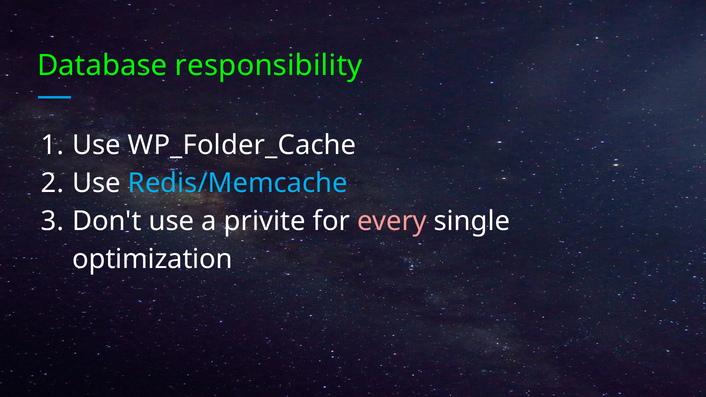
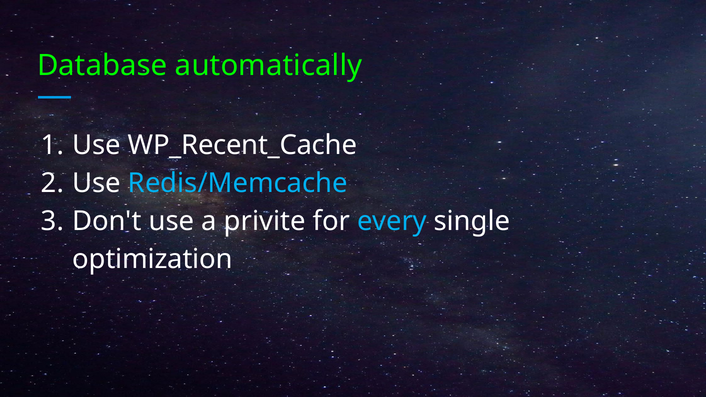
responsibility: responsibility -> automatically
WP_Folder_Cache: WP_Folder_Cache -> WP_Recent_Cache
every colour: pink -> light blue
